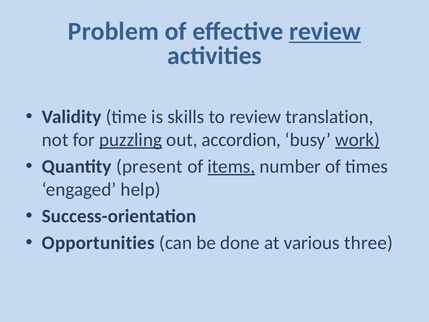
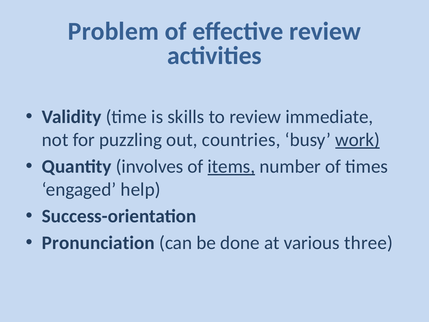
review at (325, 31) underline: present -> none
translation: translation -> immediate
puzzling underline: present -> none
accordion: accordion -> countries
present: present -> involves
Opportunities: Opportunities -> Pronunciation
